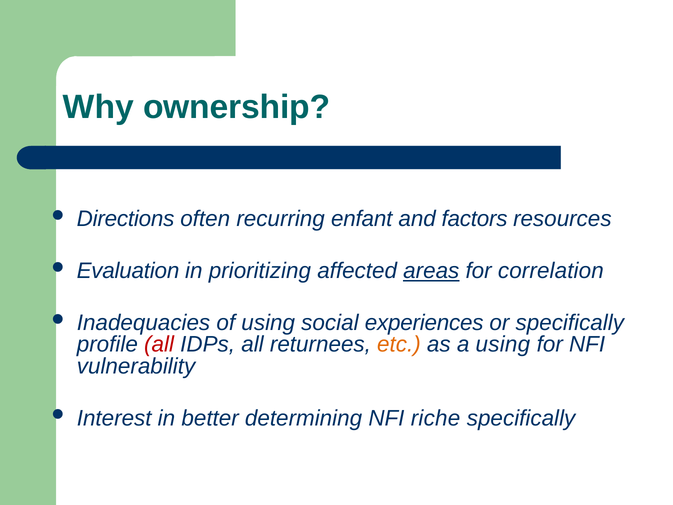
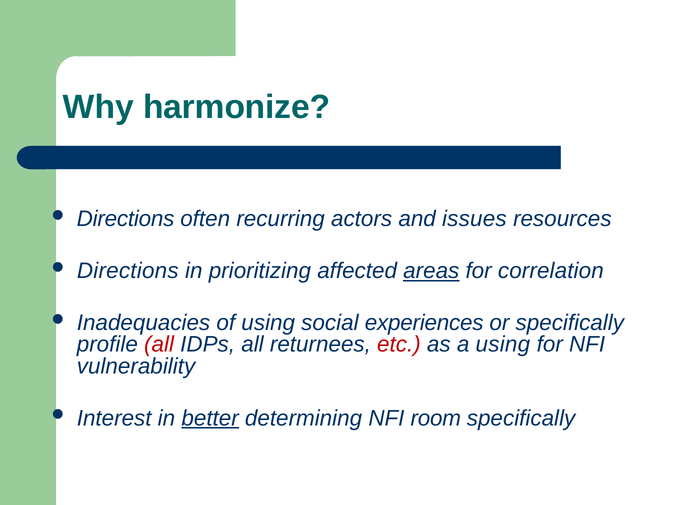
ownership: ownership -> harmonize
enfant: enfant -> actors
factors: factors -> issues
Evaluation at (128, 271): Evaluation -> Directions
etc colour: orange -> red
better underline: none -> present
riche: riche -> room
